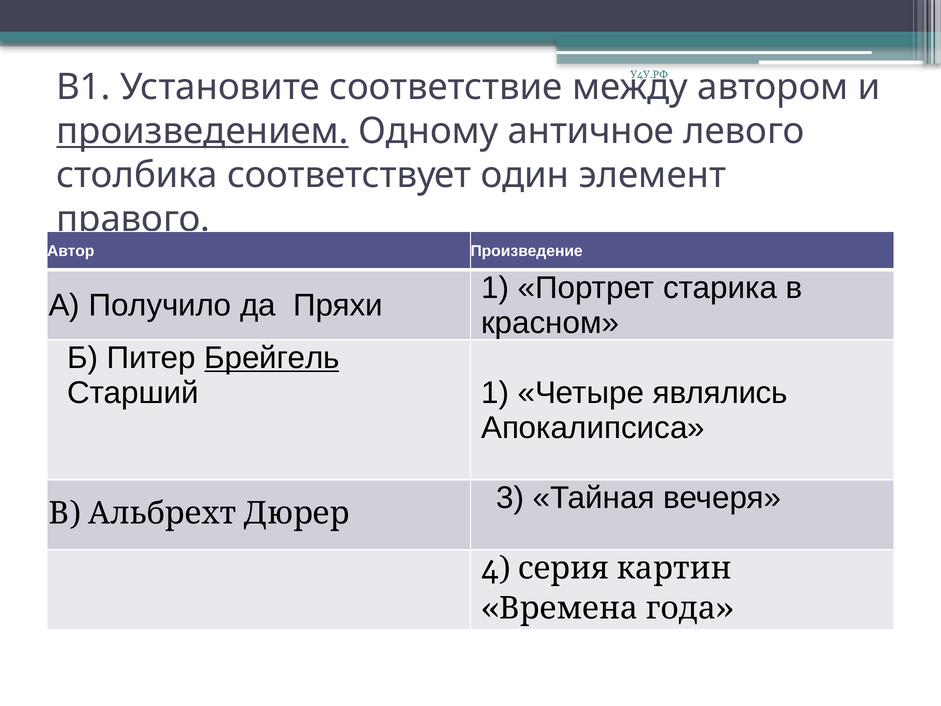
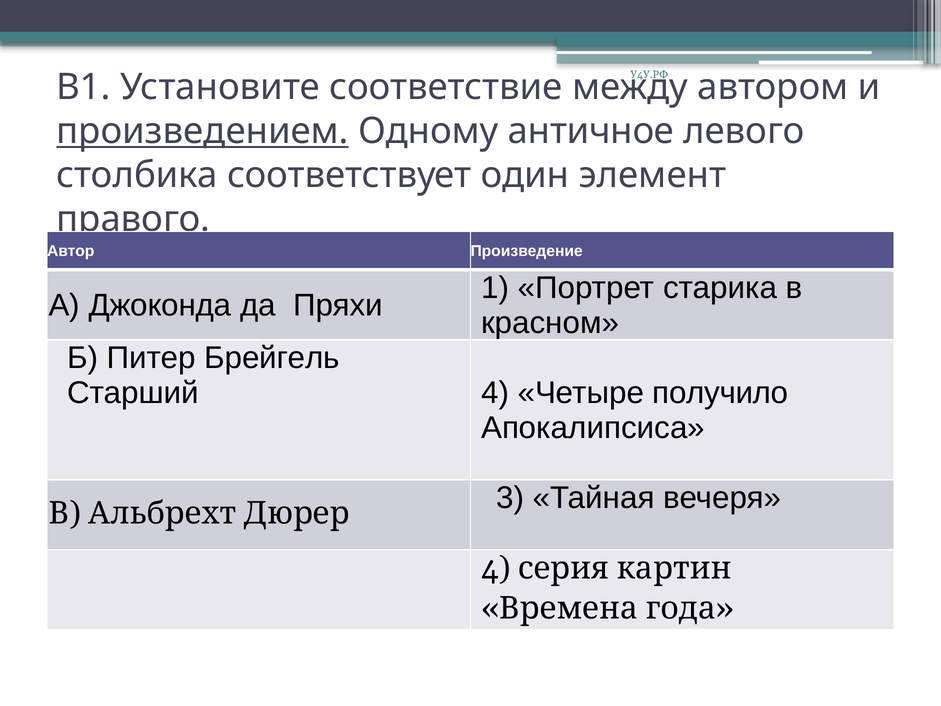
Получило: Получило -> Джоконда
Брейгель underline: present -> none
Старший 1: 1 -> 4
являлись: являлись -> получило
